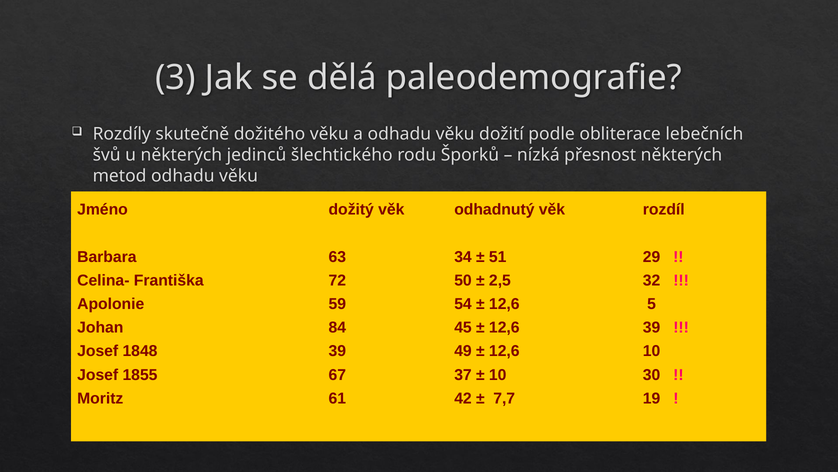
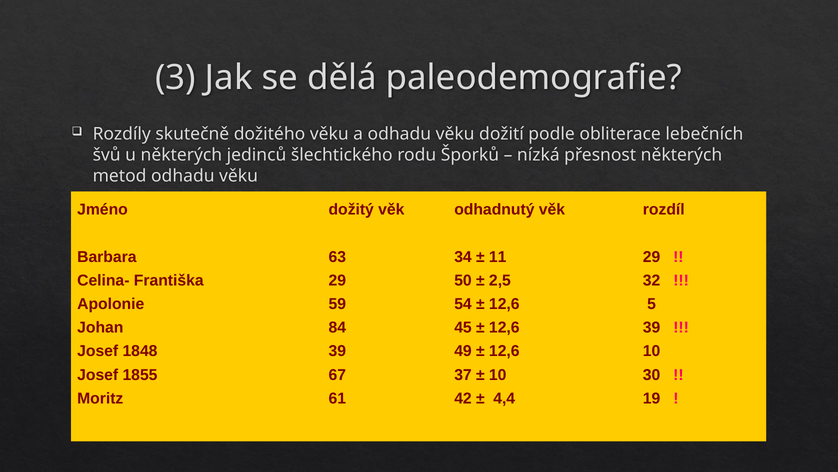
51: 51 -> 11
Františka 72: 72 -> 29
7,7: 7,7 -> 4,4
